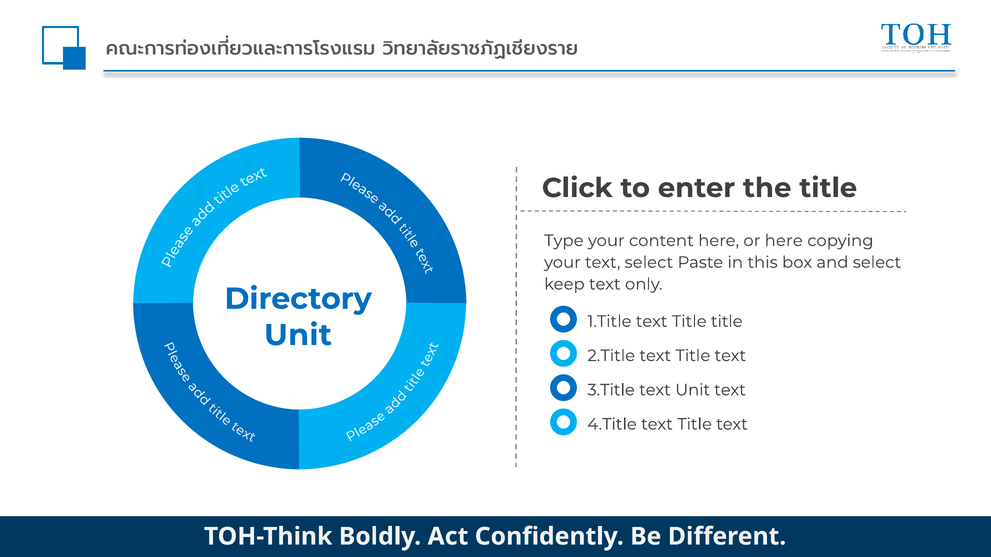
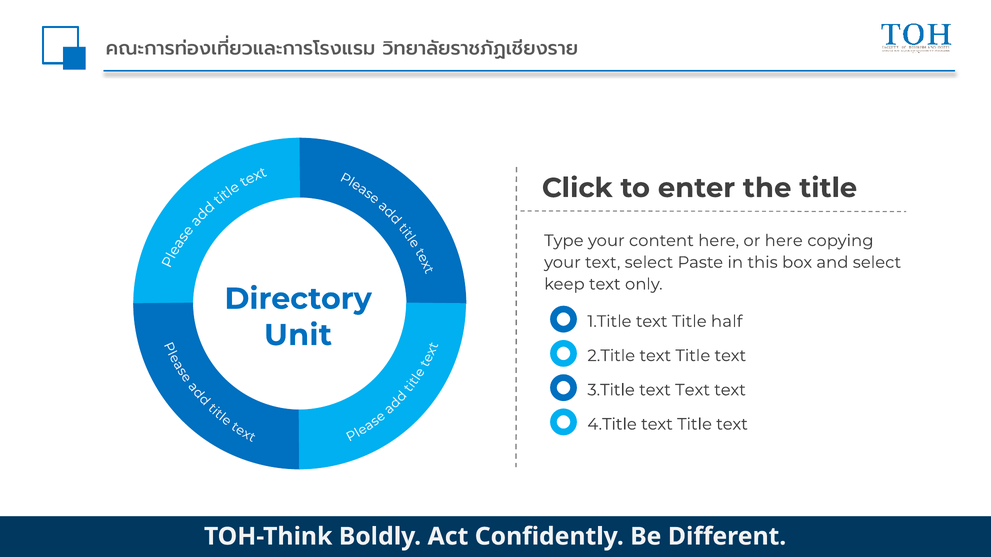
Title title: title -> half
3.Title text Unit: Unit -> Text
